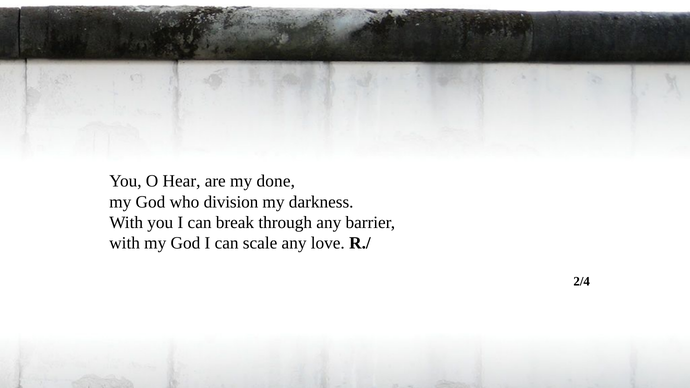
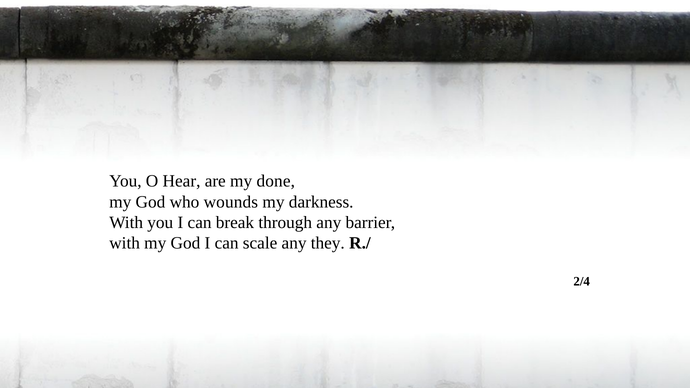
division: division -> wounds
love: love -> they
